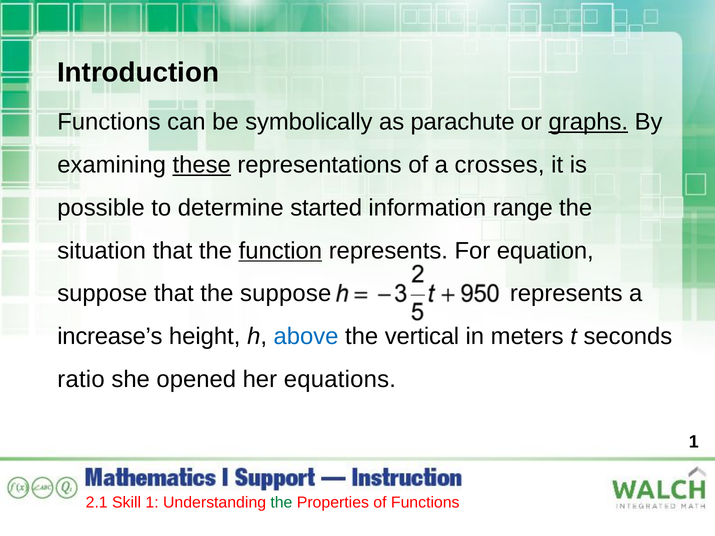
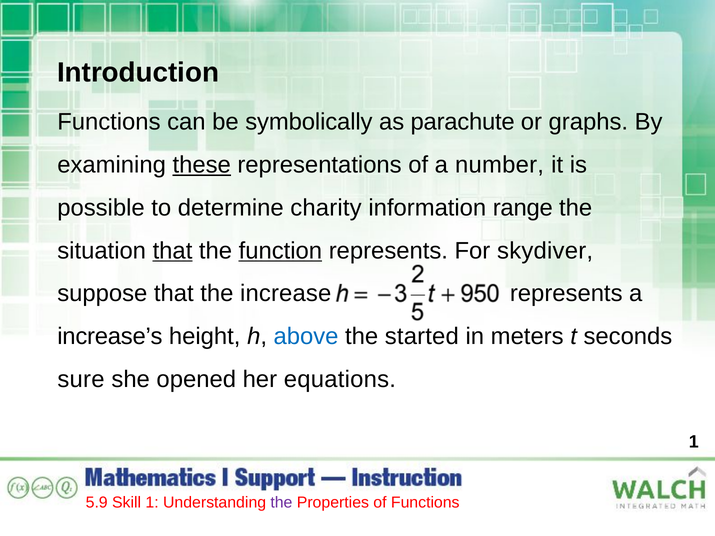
graphs underline: present -> none
crosses: crosses -> number
started: started -> charity
that at (172, 251) underline: none -> present
equation: equation -> skydiver
the suppose: suppose -> increase
vertical: vertical -> started
ratio: ratio -> sure
2.1: 2.1 -> 5.9
the at (281, 503) colour: green -> purple
